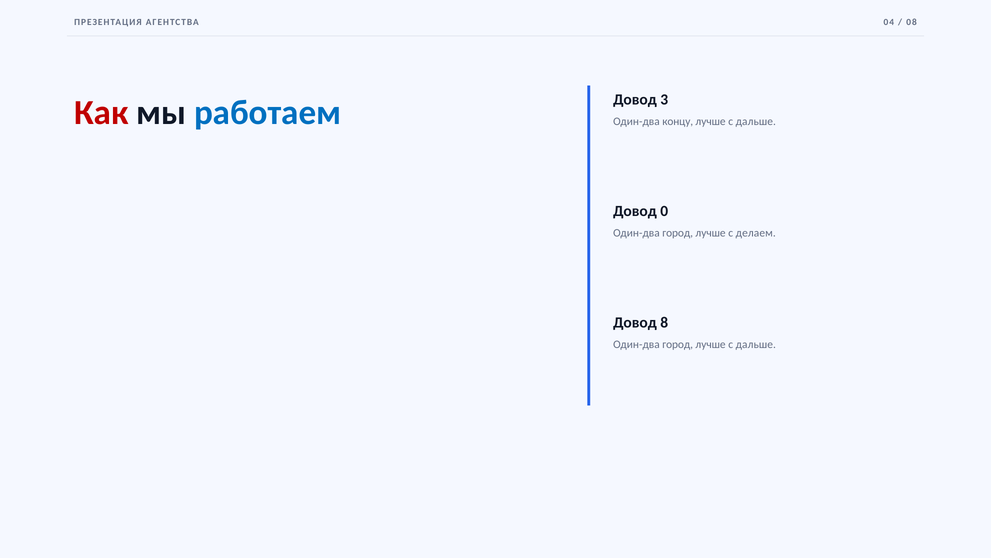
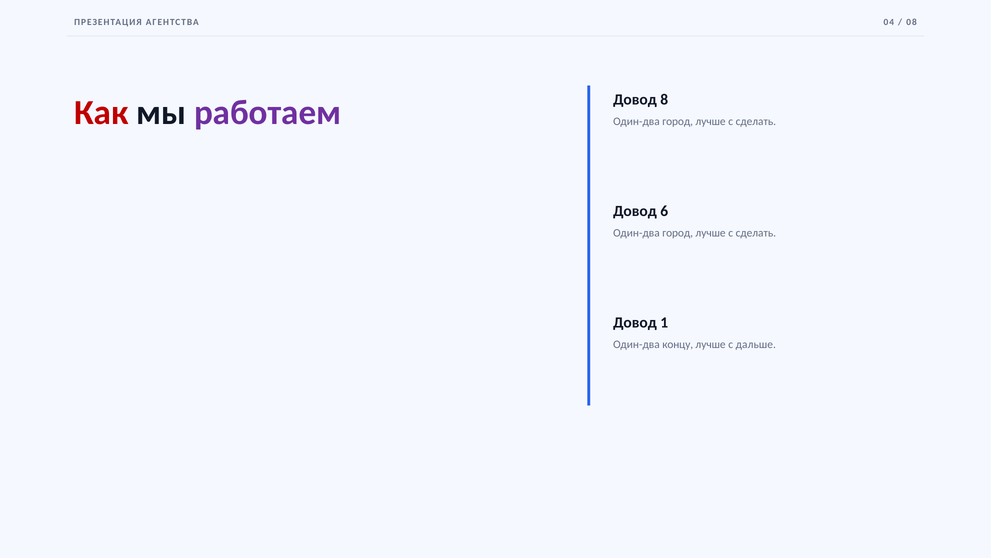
работаем colour: blue -> purple
3: 3 -> 8
концу at (678, 121): концу -> город
дальше at (756, 121): дальше -> сделать
0: 0 -> 6
делаем at (756, 233): делаем -> сделать
8: 8 -> 1
город at (678, 344): город -> концу
